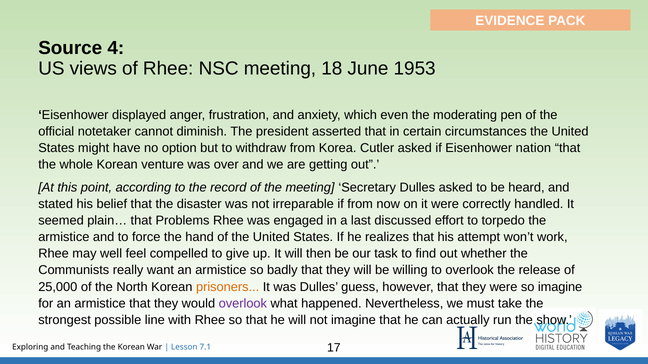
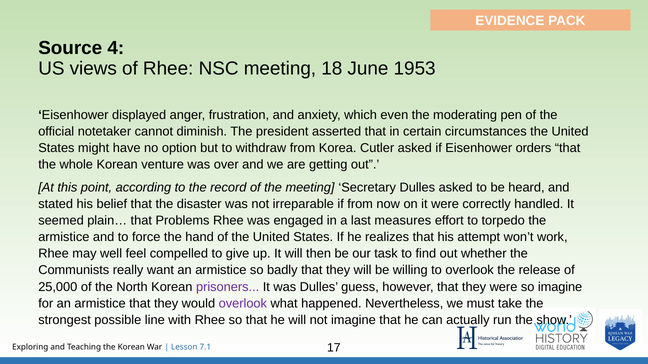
nation: nation -> orders
discussed: discussed -> measures
prisoners colour: orange -> purple
